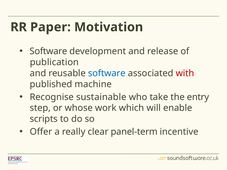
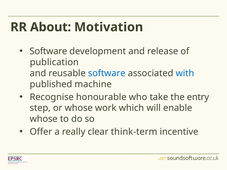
Paper: Paper -> About
with colour: red -> blue
sustainable: sustainable -> honourable
scripts at (44, 119): scripts -> whose
panel-term: panel-term -> think-term
